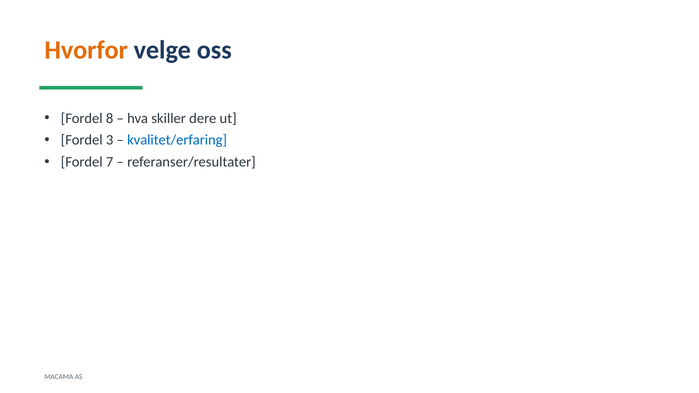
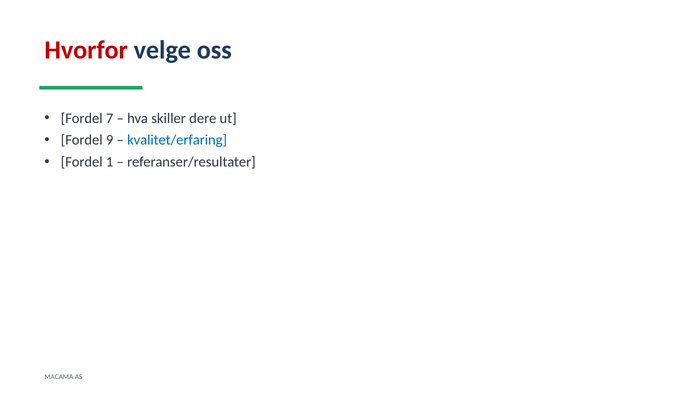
Hvorfor colour: orange -> red
8: 8 -> 7
3: 3 -> 9
7: 7 -> 1
